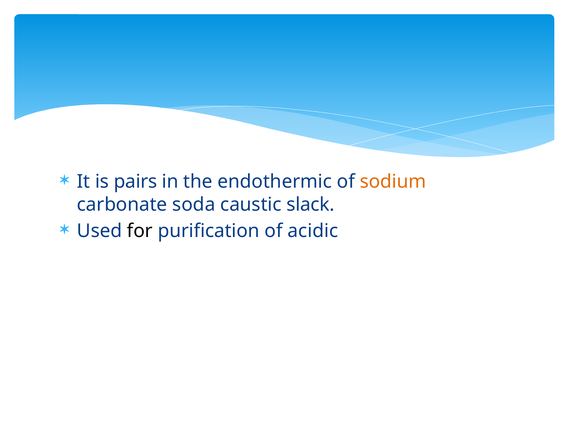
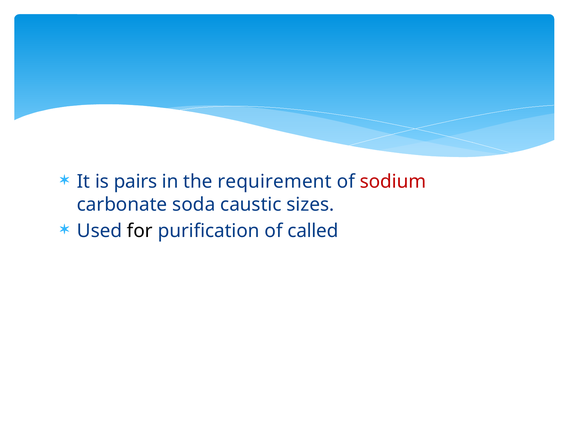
endothermic: endothermic -> requirement
sodium colour: orange -> red
slack: slack -> sizes
acidic: acidic -> called
